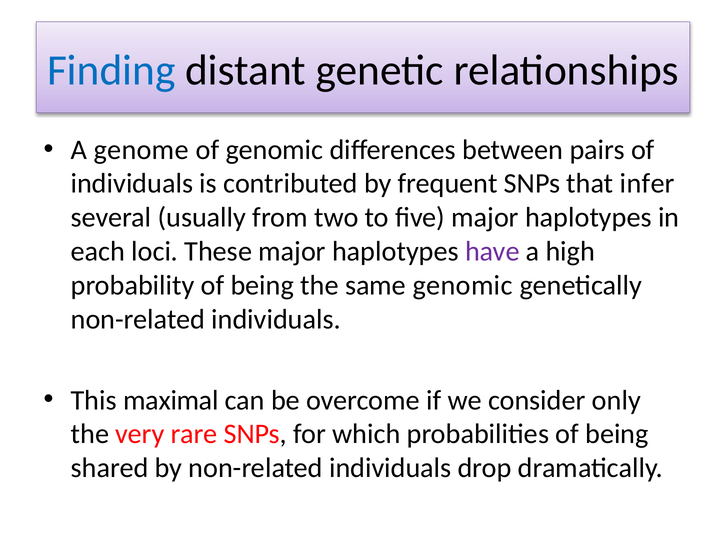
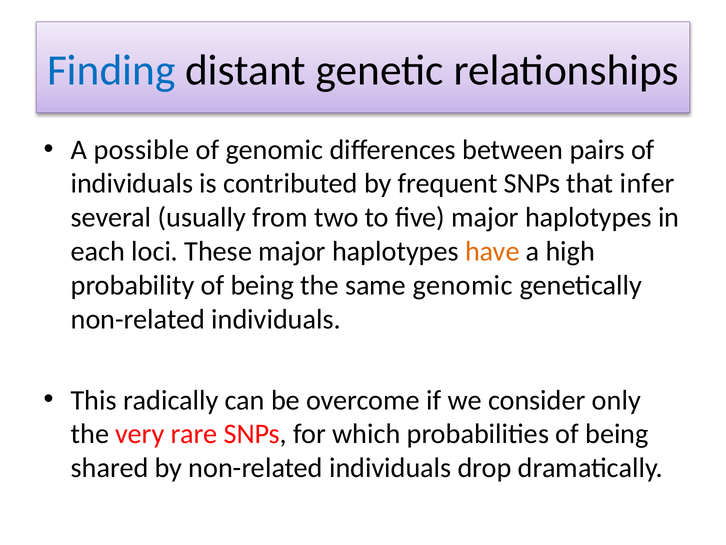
genome: genome -> possible
have colour: purple -> orange
maximal: maximal -> radically
